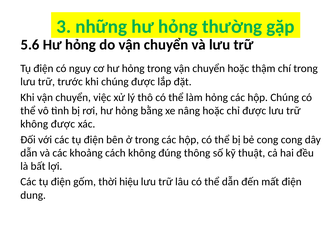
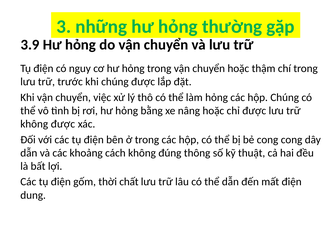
5.6: 5.6 -> 3.9
hiệu: hiệu -> chất
